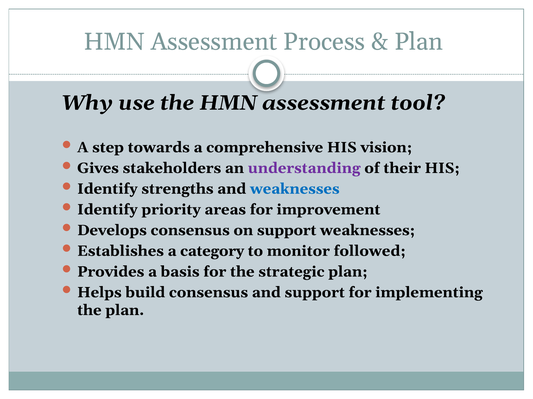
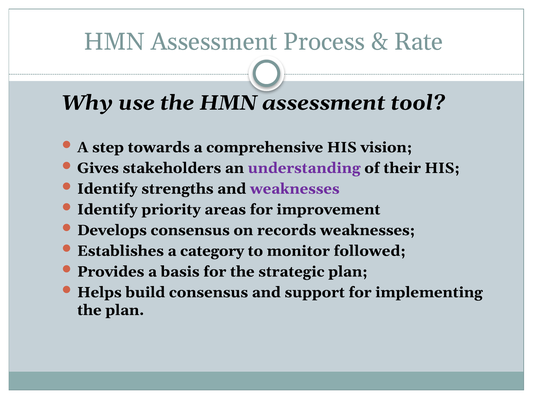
Plan at (419, 42): Plan -> Rate
weaknesses at (295, 189) colour: blue -> purple
on support: support -> records
